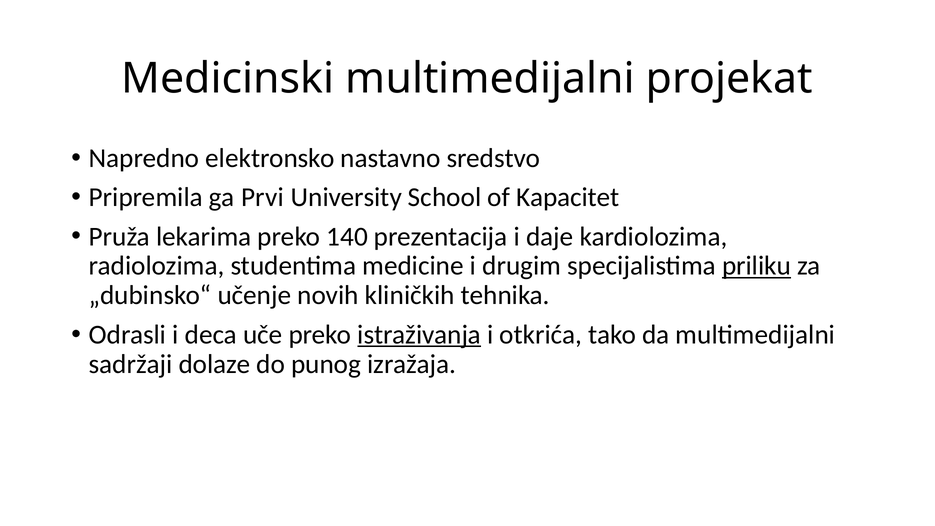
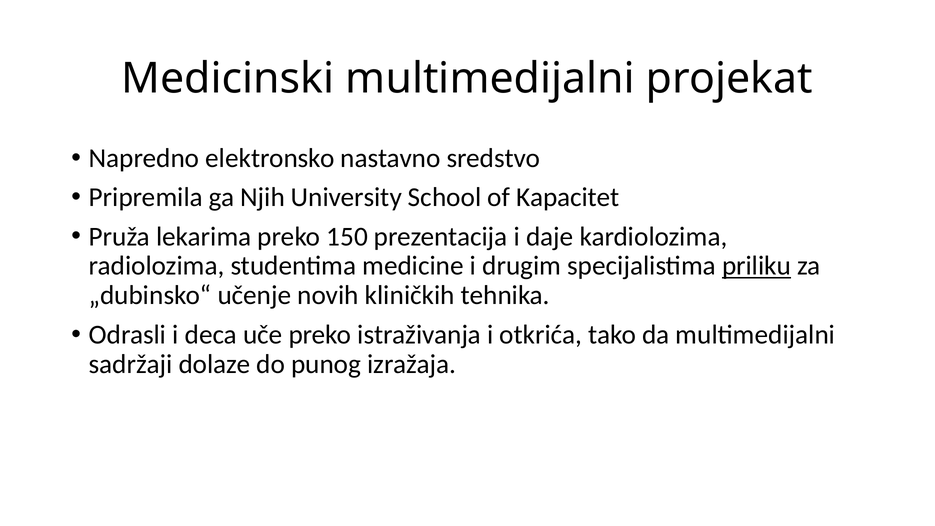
Prvi: Prvi -> Njih
140: 140 -> 150
istraživanja underline: present -> none
